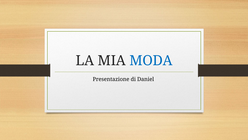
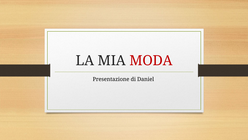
MODA colour: blue -> red
